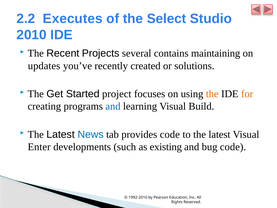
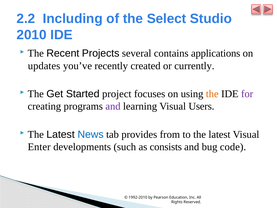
Executes: Executes -> Including
maintaining: maintaining -> applications
solutions: solutions -> currently
for colour: orange -> purple
and at (113, 106) colour: blue -> purple
Build: Build -> Users
provides code: code -> from
existing: existing -> consists
